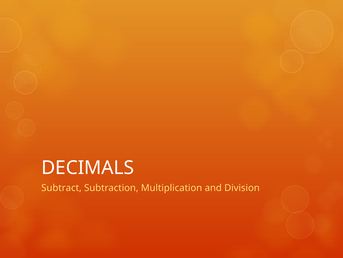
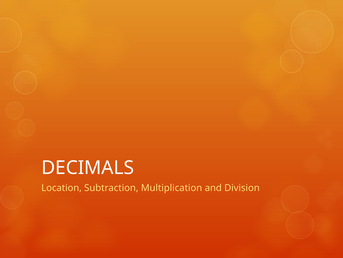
Subtract: Subtract -> Location
